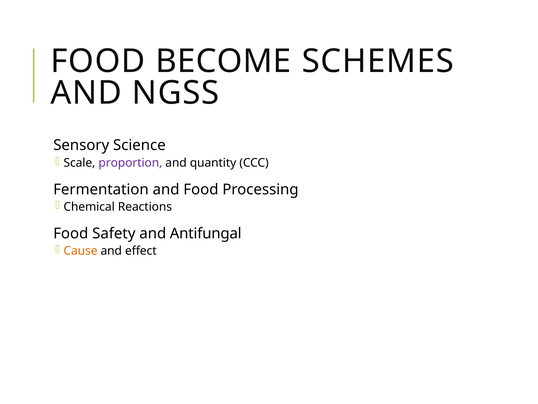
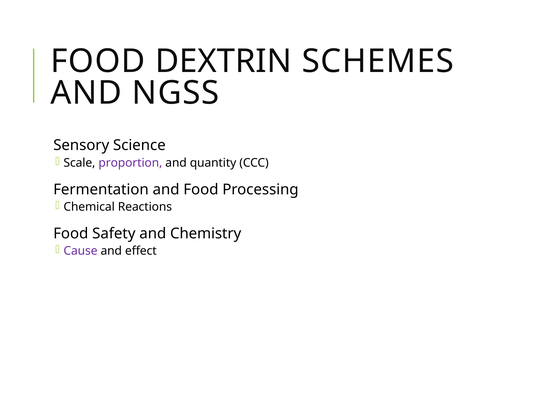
BECOME: BECOME -> DEXTRIN
Antifungal: Antifungal -> Chemistry
Cause colour: orange -> purple
